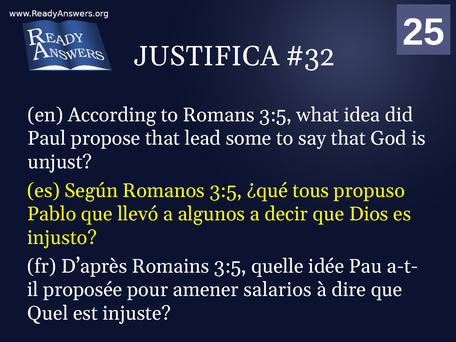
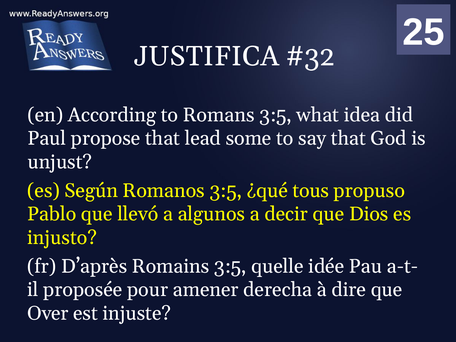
salarios: salarios -> derecha
Quel: Quel -> Over
